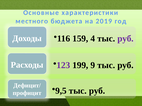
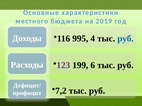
159: 159 -> 995
руб at (125, 39) colour: purple -> blue
9: 9 -> 6
9,5: 9,5 -> 7,2
